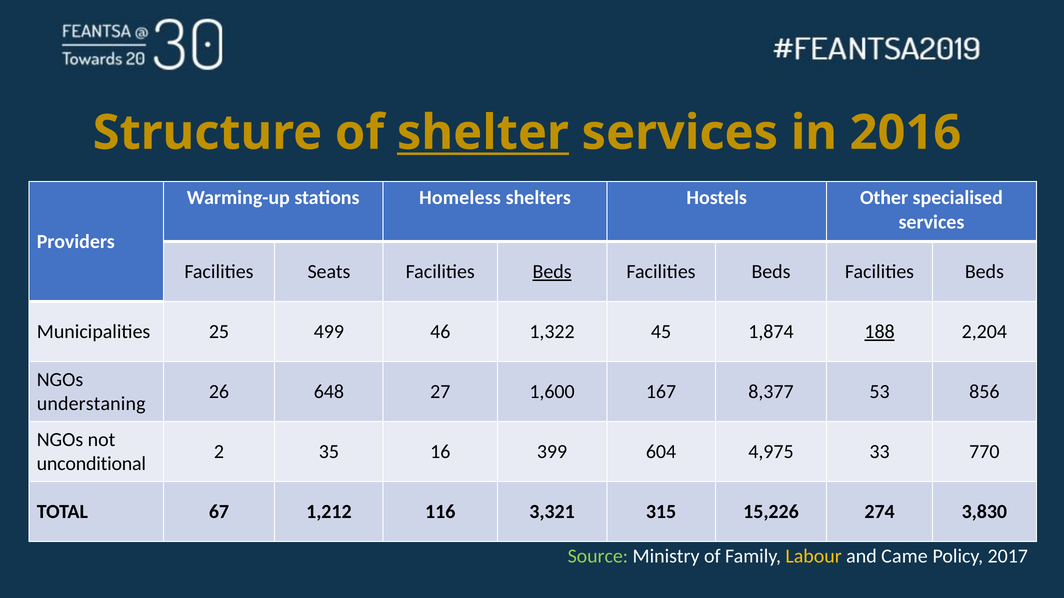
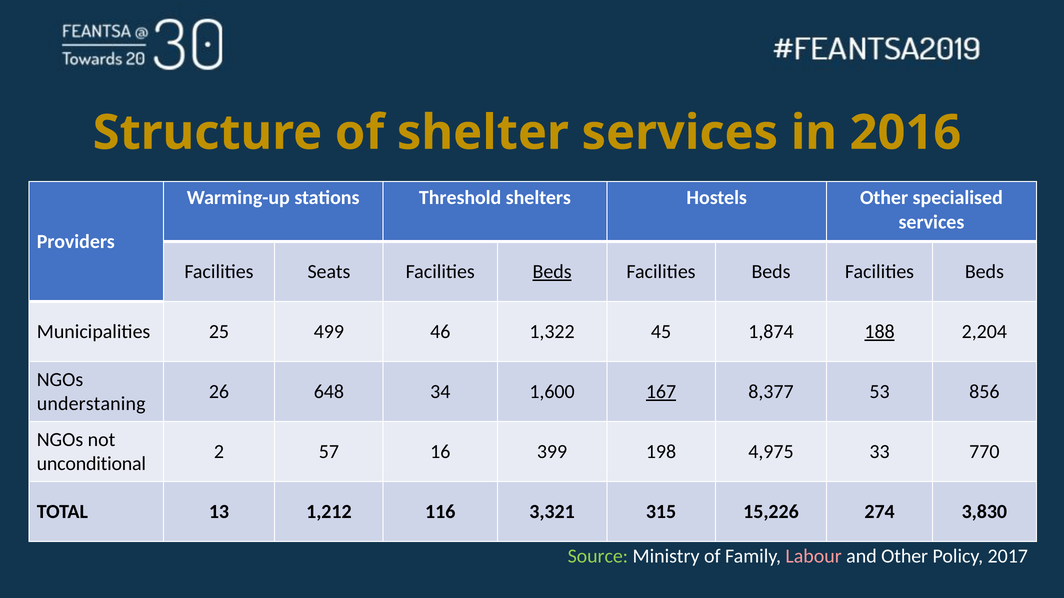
shelter underline: present -> none
Homeless: Homeless -> Threshold
27: 27 -> 34
167 underline: none -> present
35: 35 -> 57
604: 604 -> 198
67: 67 -> 13
Labour colour: yellow -> pink
and Came: Came -> Other
